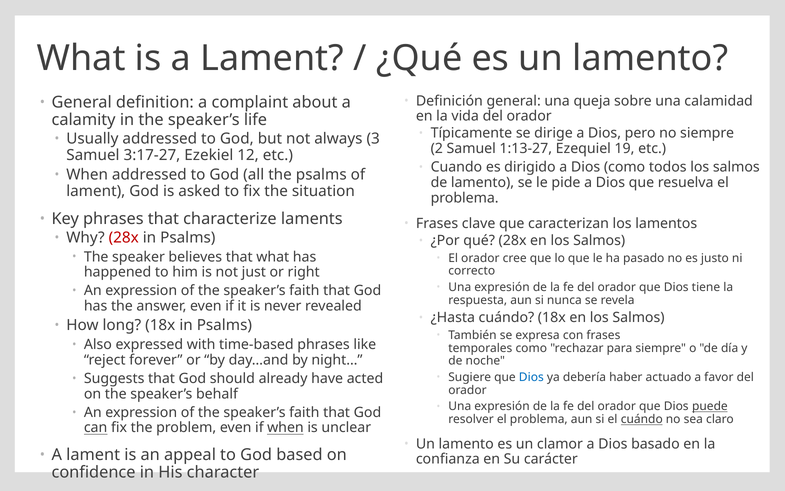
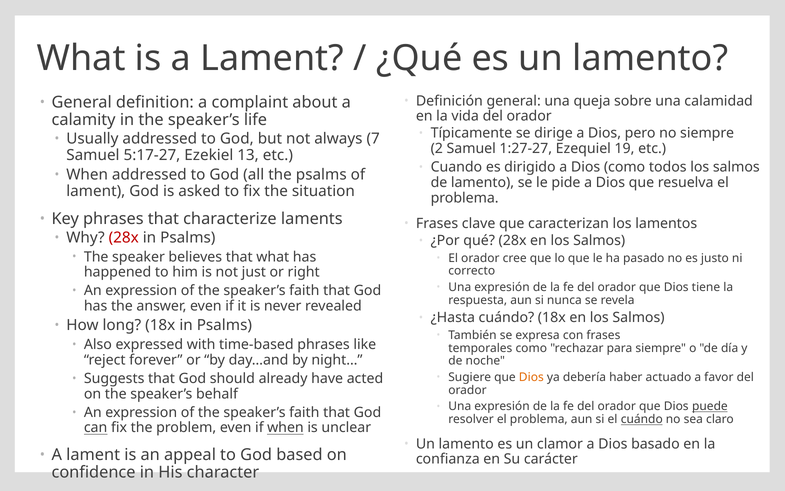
3: 3 -> 7
1:13-27: 1:13-27 -> 1:27-27
3:17-27: 3:17-27 -> 5:17-27
12: 12 -> 13
Dios at (531, 377) colour: blue -> orange
